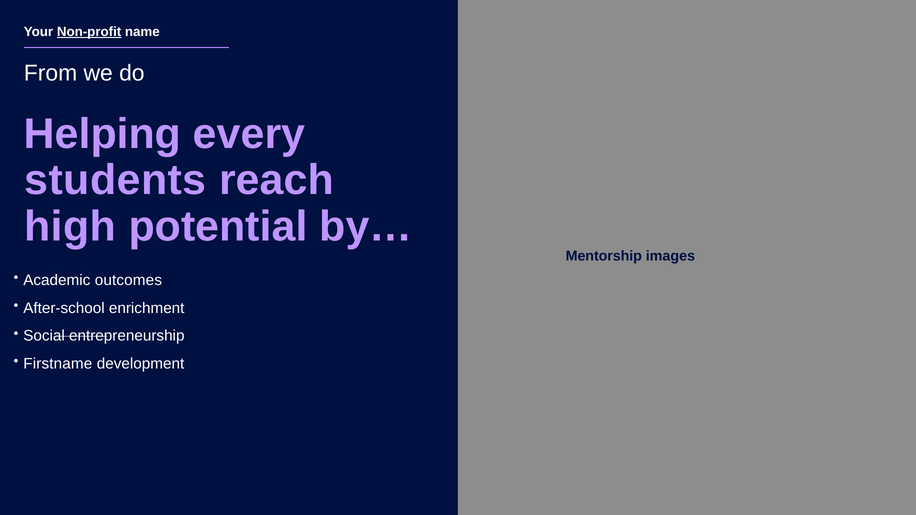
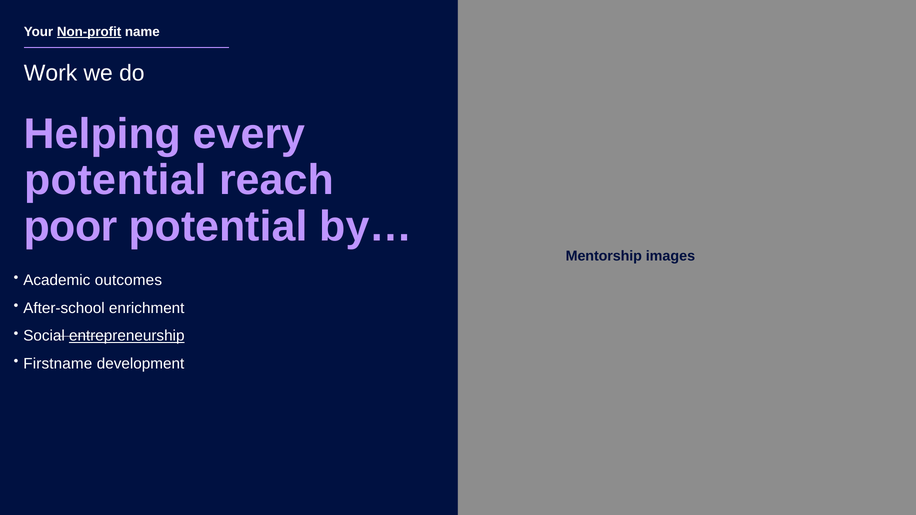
From: From -> Work
students at (115, 180): students -> potential
high: high -> poor
entrepreneurship underline: none -> present
